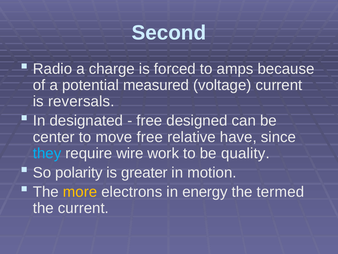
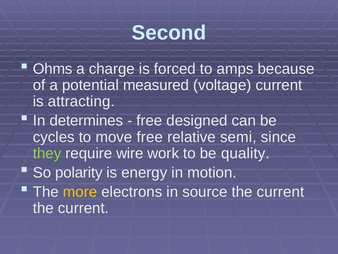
Radio: Radio -> Ohms
reversals: reversals -> attracting
designated: designated -> determines
center: center -> cycles
have: have -> semi
they colour: light blue -> light green
greater: greater -> energy
energy: energy -> source
termed at (280, 191): termed -> current
